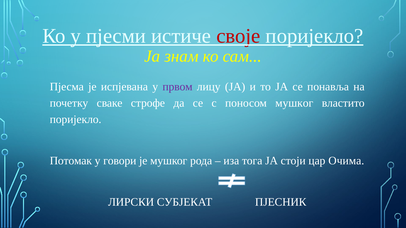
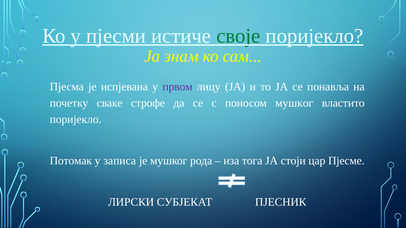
своје colour: red -> green
говори: говори -> записа
Очима: Очима -> Пјесме
